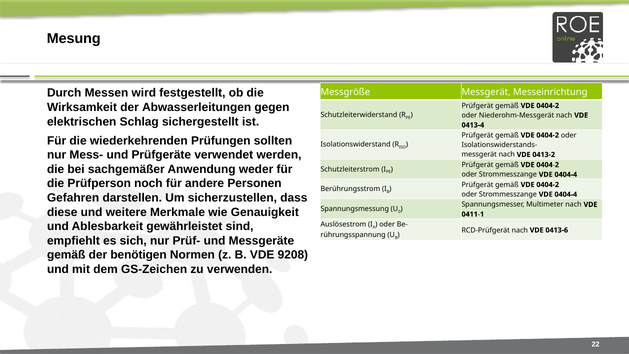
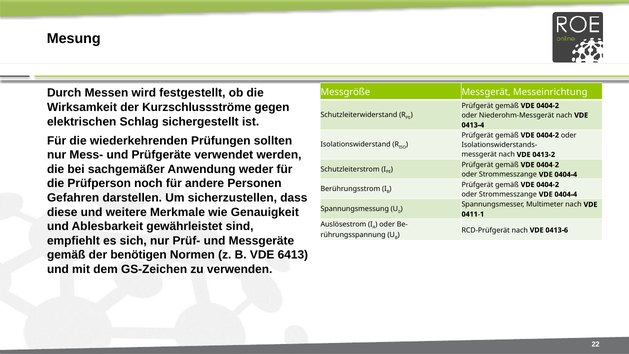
Abwasserleitungen: Abwasserleitungen -> Kurzschlussströme
9208: 9208 -> 6413
